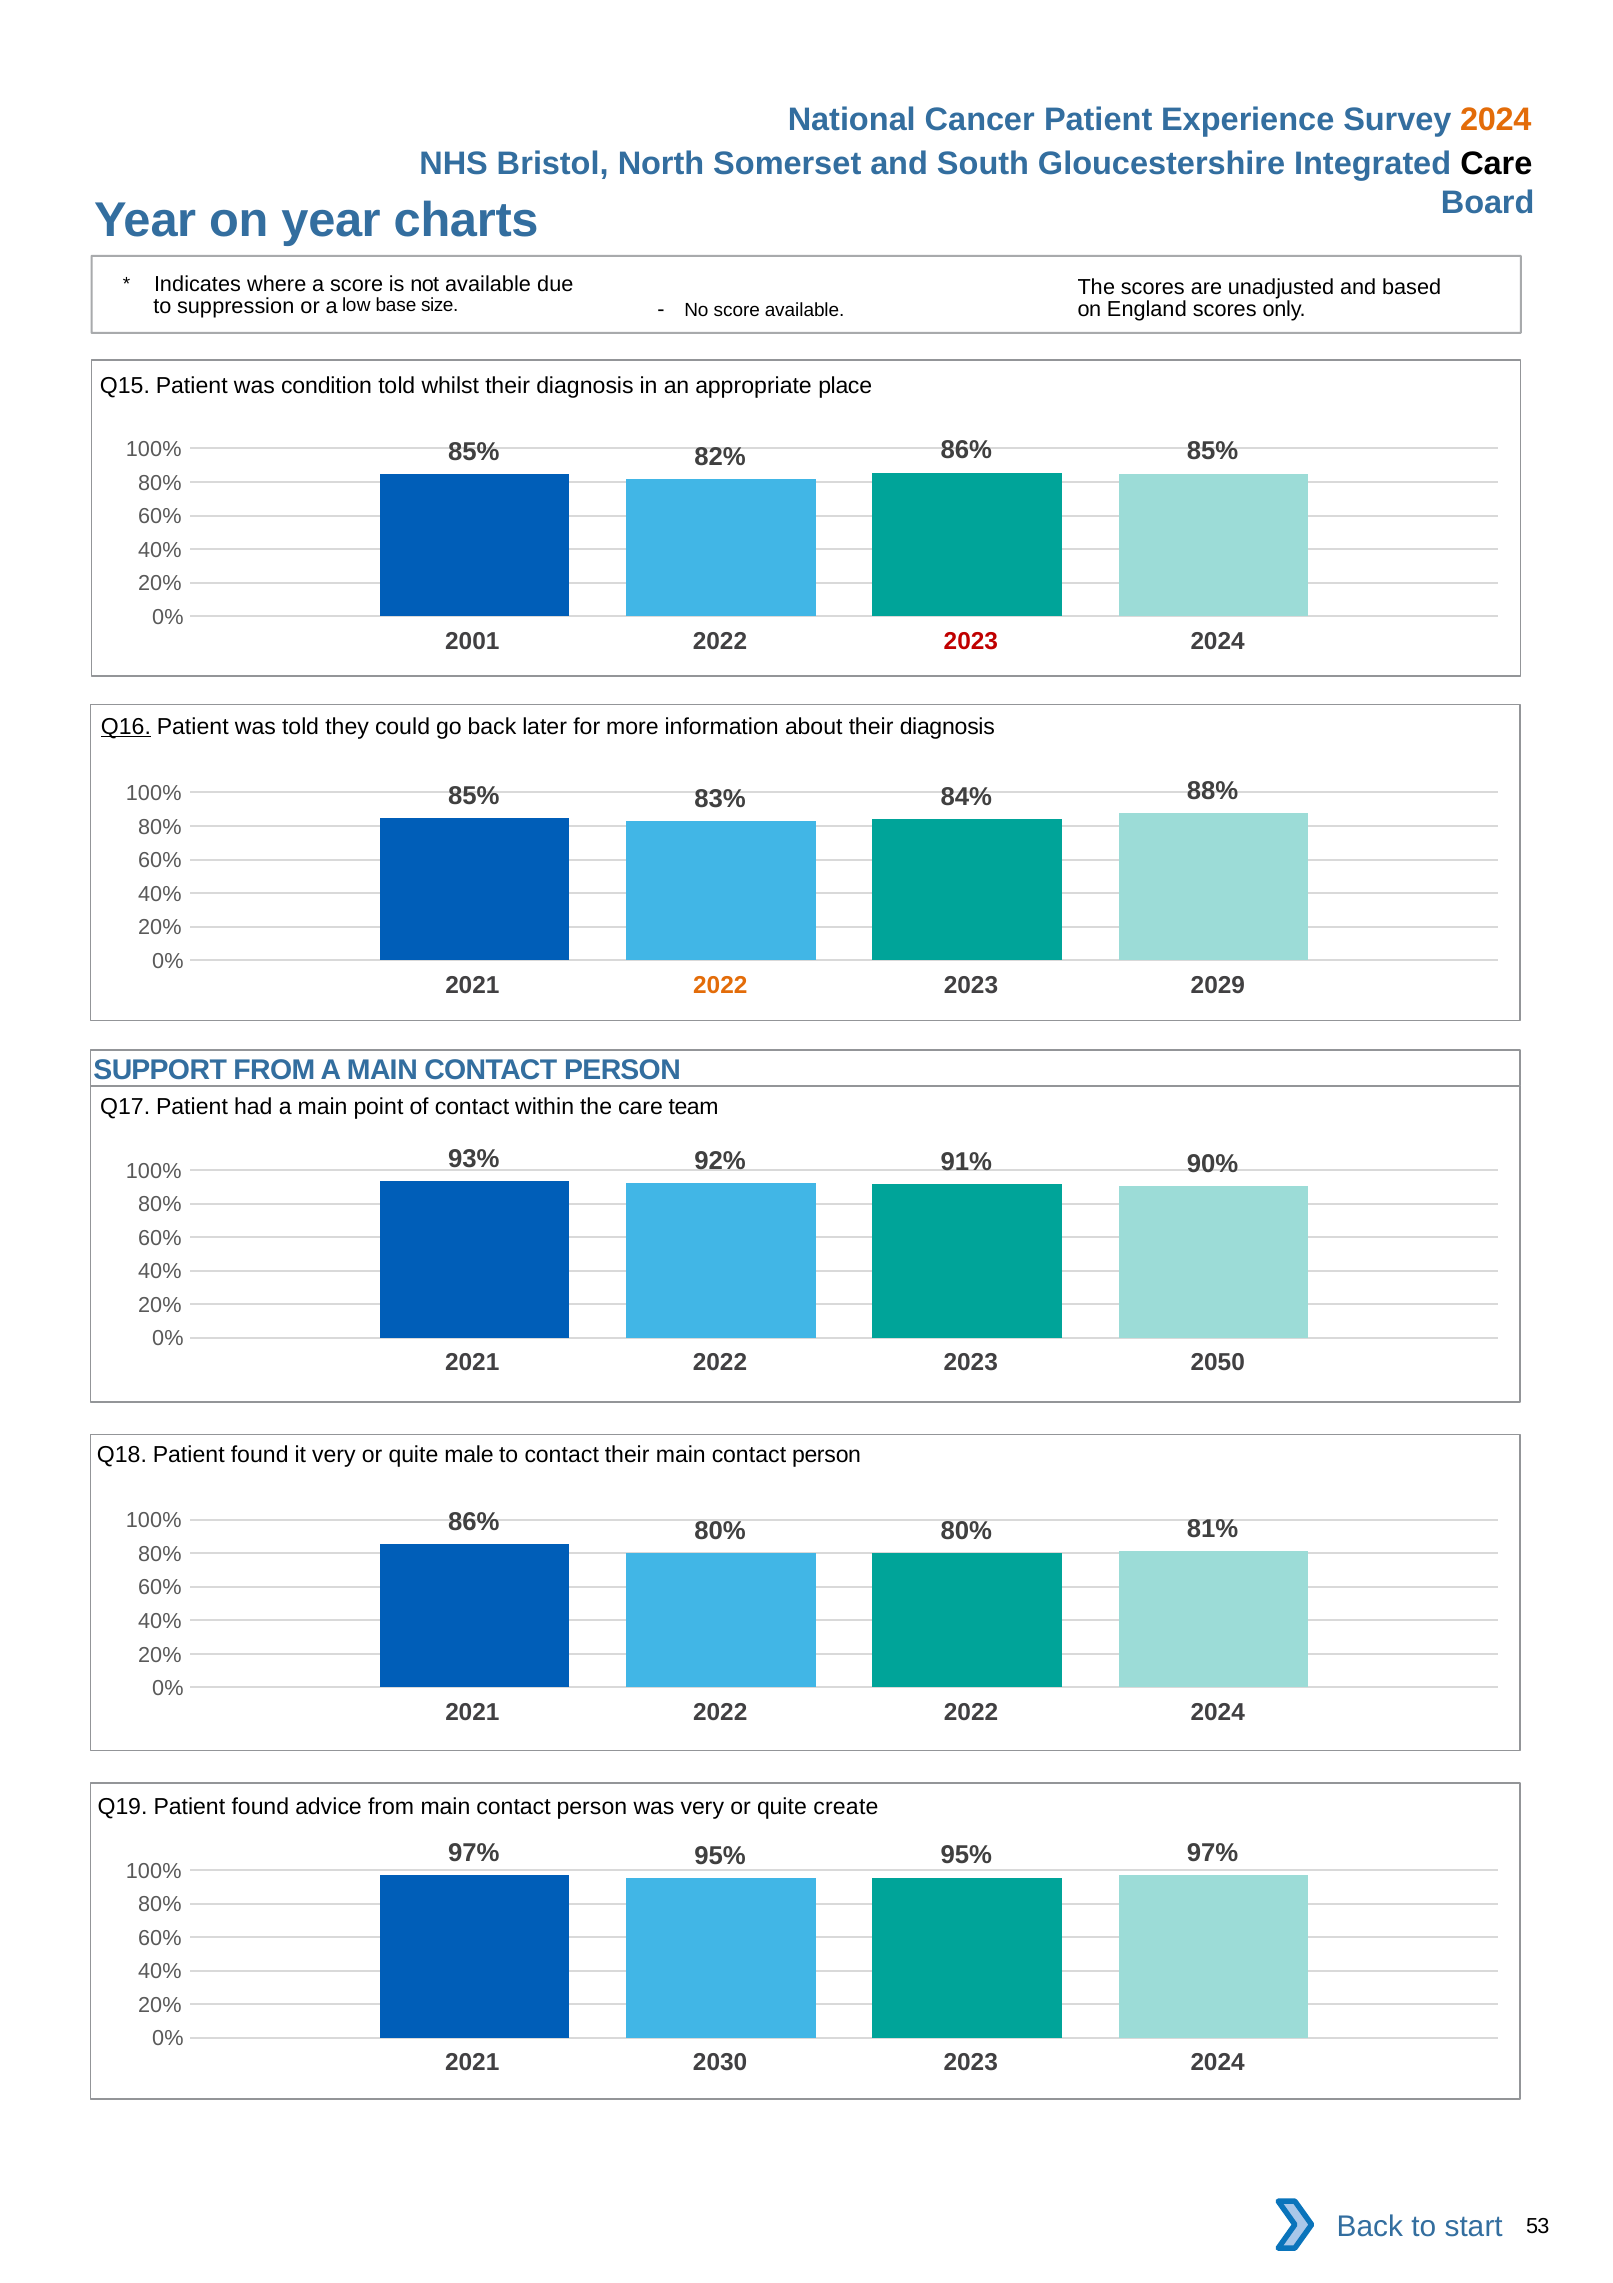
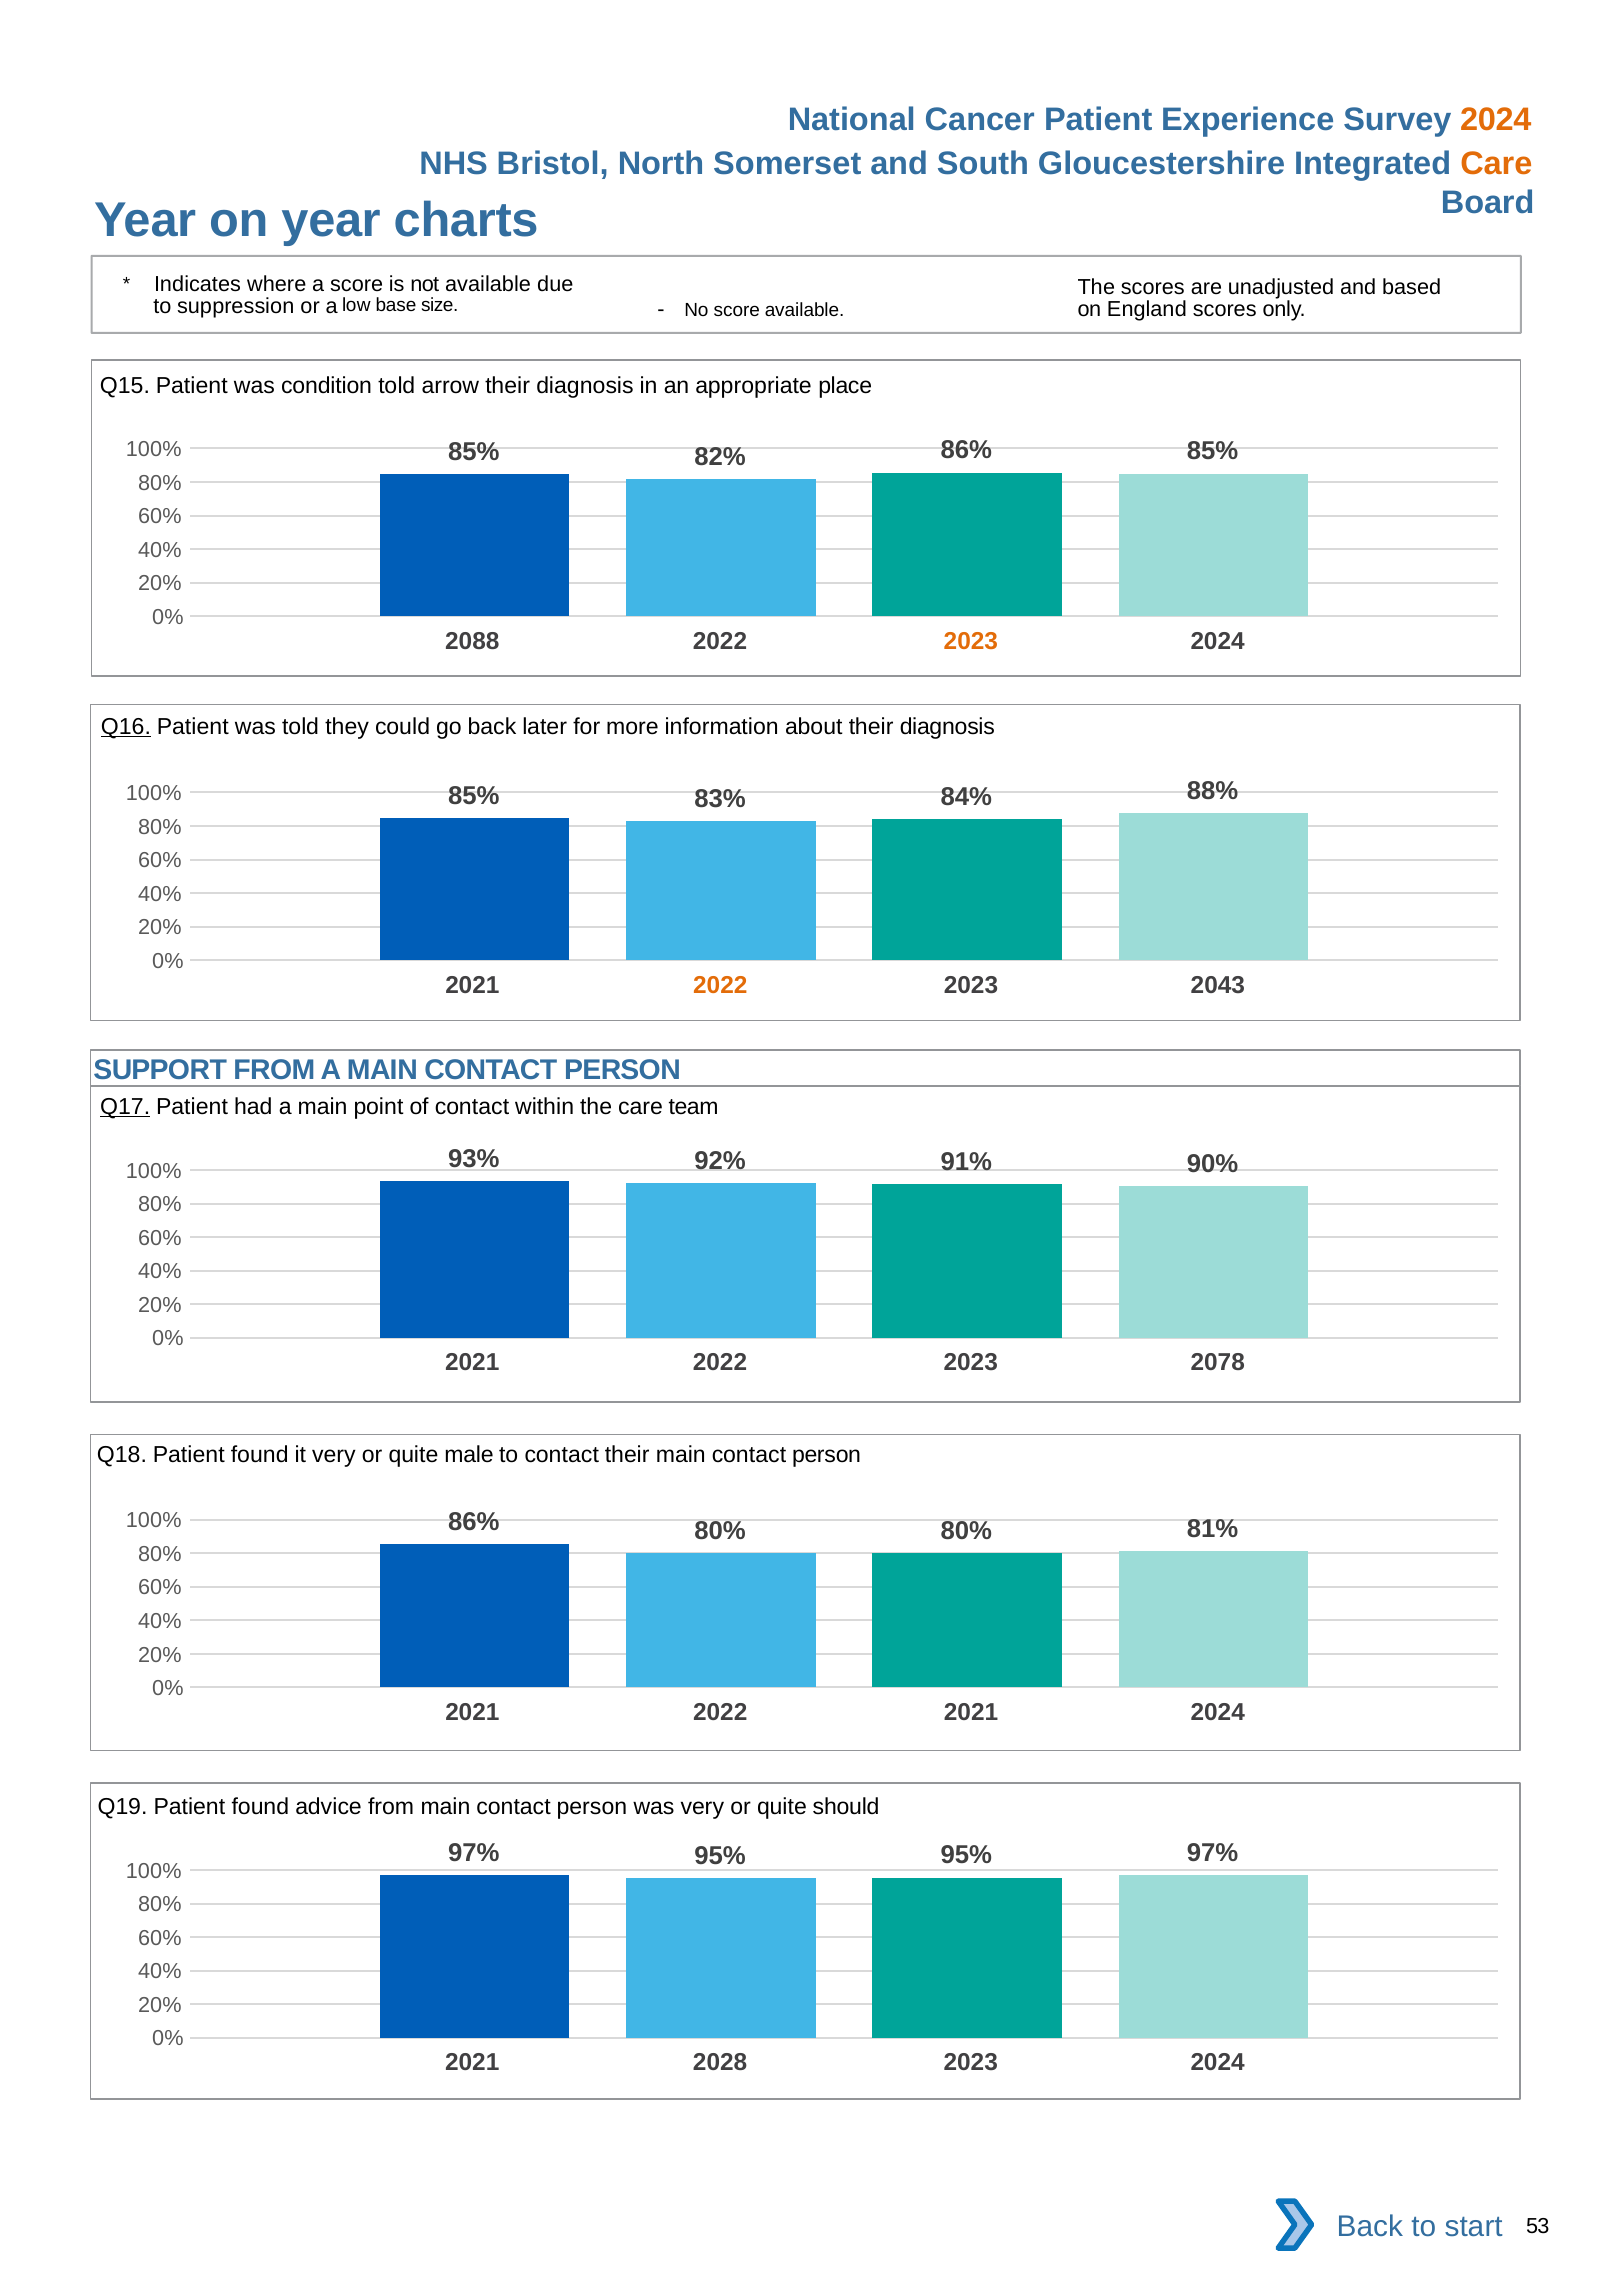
Care at (1496, 164) colour: black -> orange
whilst: whilst -> arrow
2001: 2001 -> 2088
2023 at (971, 641) colour: red -> orange
2029: 2029 -> 2043
Q17 underline: none -> present
2050: 2050 -> 2078
2022 2022: 2022 -> 2021
create: create -> should
2030: 2030 -> 2028
